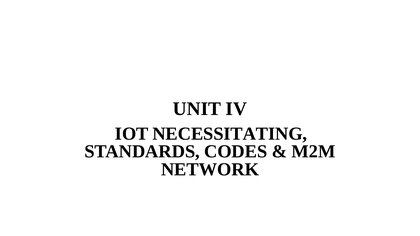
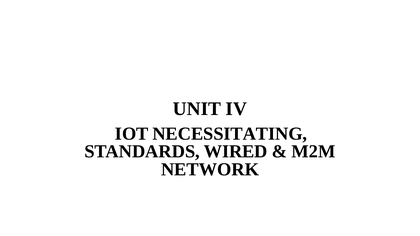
CODES: CODES -> WIRED
